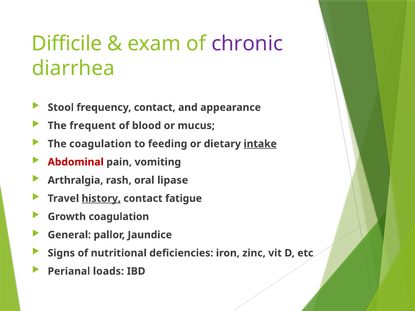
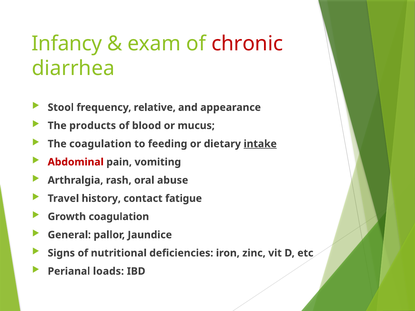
Difficile: Difficile -> Infancy
chronic colour: purple -> red
frequency contact: contact -> relative
frequent: frequent -> products
lipase: lipase -> abuse
history underline: present -> none
